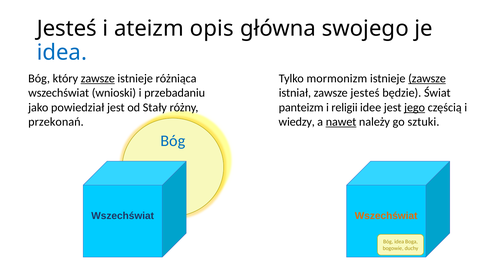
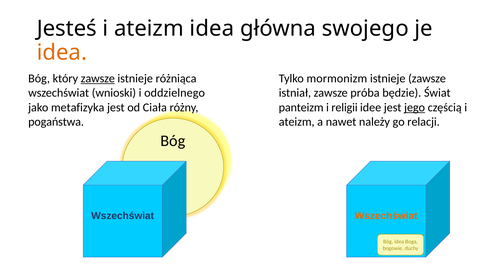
ateizm opis: opis -> idea
idea at (62, 53) colour: blue -> orange
zawsze at (427, 78) underline: present -> none
przebadaniu: przebadaniu -> oddzielnego
zawsze jesteś: jesteś -> próba
powiedział: powiedział -> metafizyka
Stały: Stały -> Ciała
przekonań: przekonań -> pogaństwa
wiedzy at (297, 122): wiedzy -> ateizm
nawet underline: present -> none
sztuki: sztuki -> relacji
Bóg at (173, 141) colour: blue -> black
